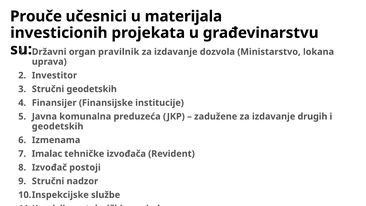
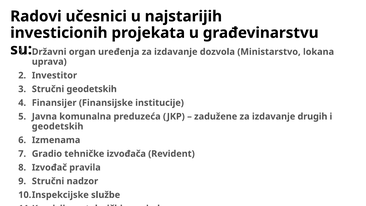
Prouče: Prouče -> Radovi
materijala: materijala -> najstarijih
pravilnik: pravilnik -> uređenja
Imalac: Imalac -> Gradio
postoji: postoji -> pravila
